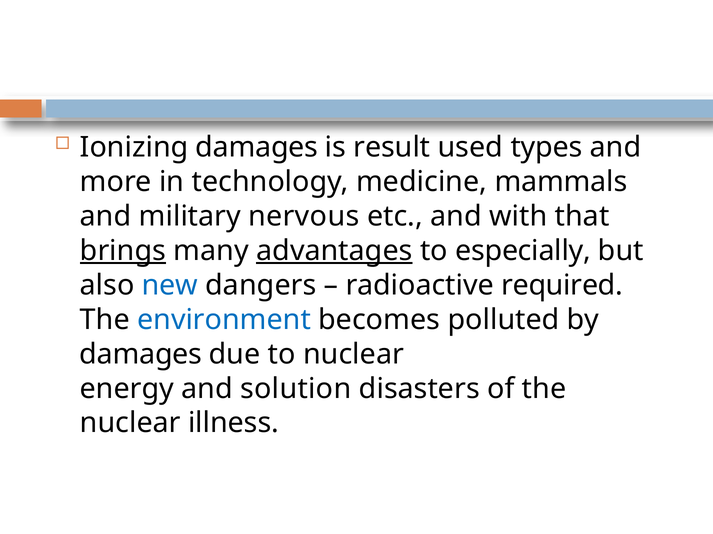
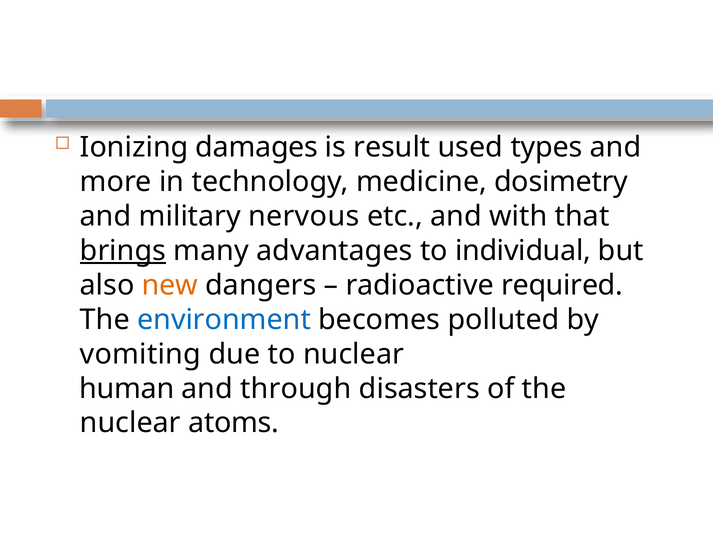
mammals: mammals -> dosimetry
advantages underline: present -> none
especially: especially -> individual
new colour: blue -> orange
damages at (141, 355): damages -> vomiting
energy: energy -> human
solution: solution -> through
illness: illness -> atoms
